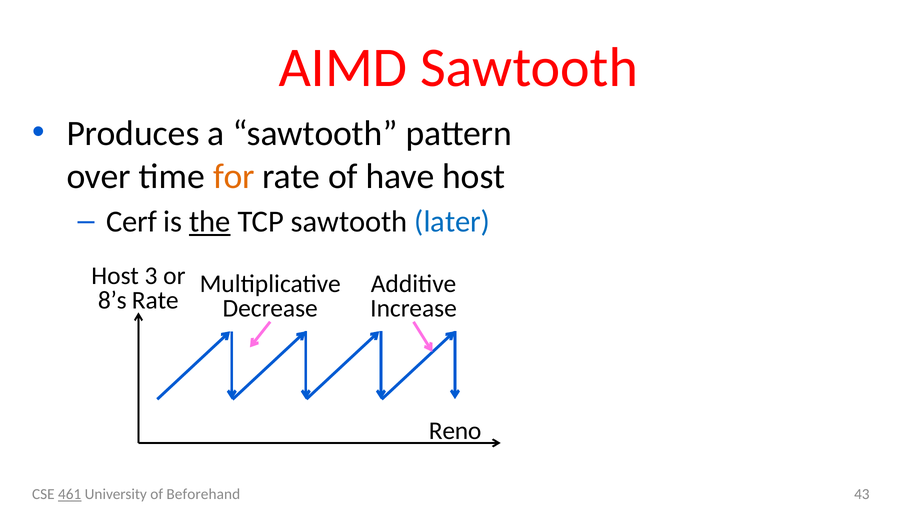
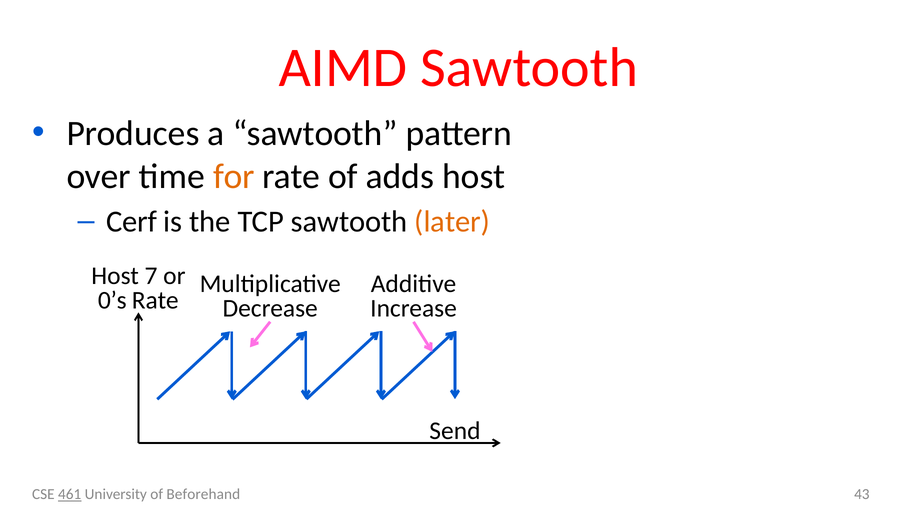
have: have -> adds
the underline: present -> none
later colour: blue -> orange
3: 3 -> 7
8’s: 8’s -> 0’s
Reno: Reno -> Send
